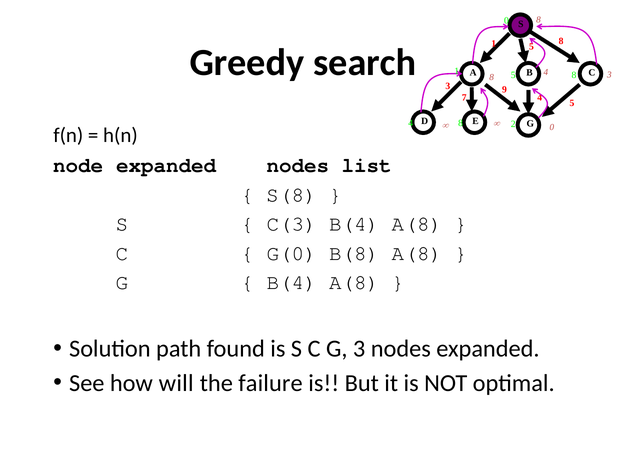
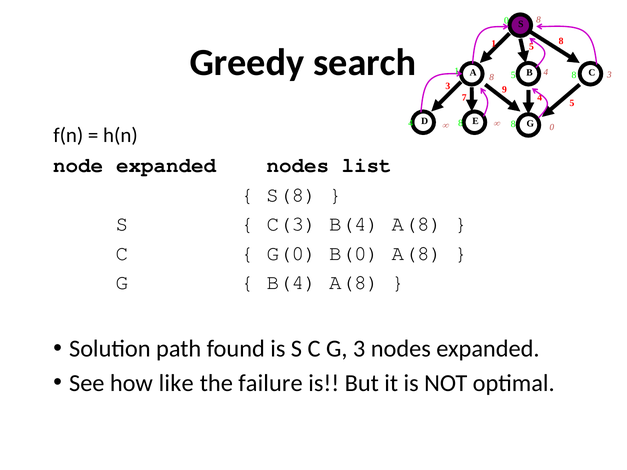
4 8 2: 2 -> 8
B(8: B(8 -> B(0
will: will -> like
